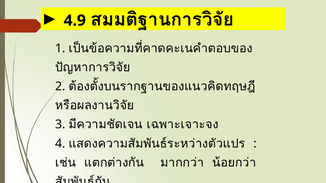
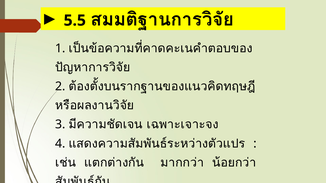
4.9: 4.9 -> 5.5
